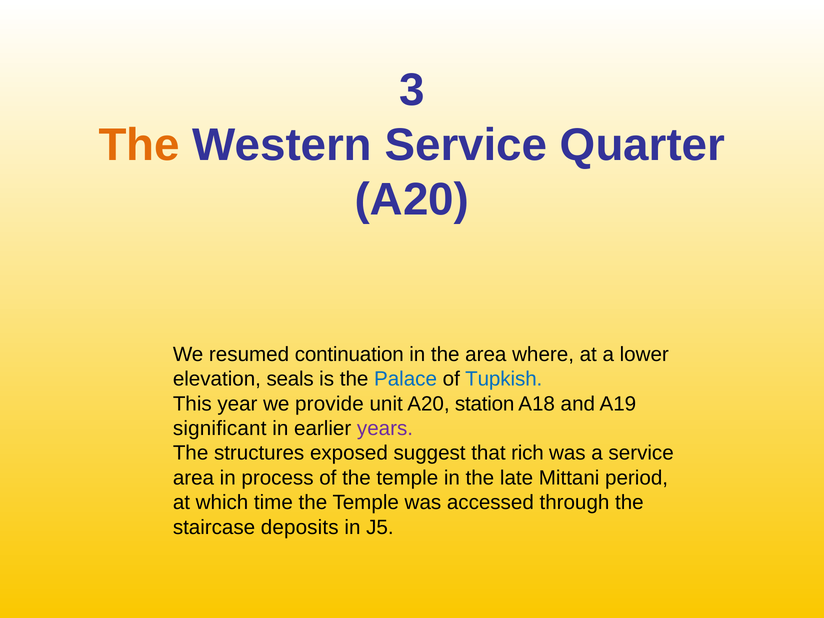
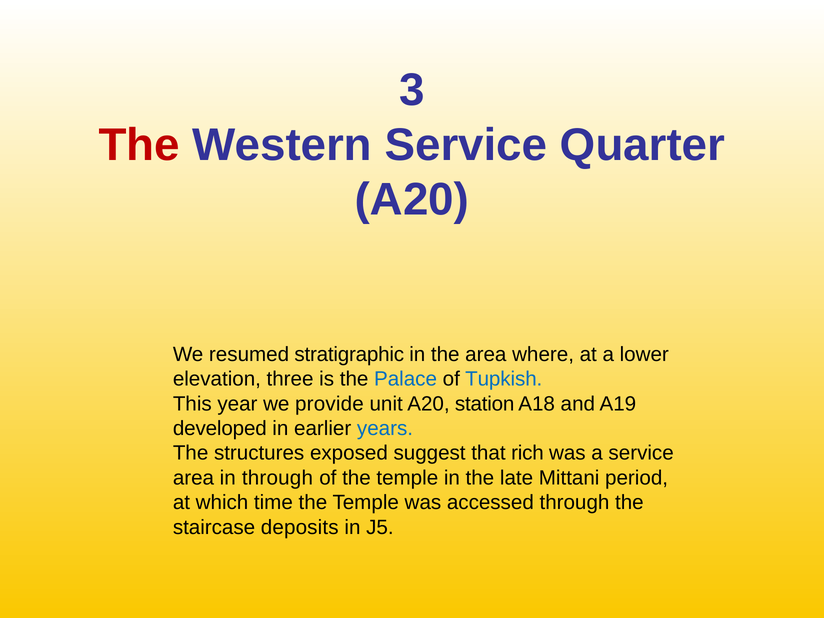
The at (139, 145) colour: orange -> red
continuation: continuation -> stratigraphic
seals: seals -> three
significant: significant -> developed
years colour: purple -> blue
in process: process -> through
